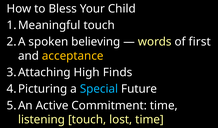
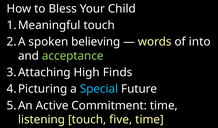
first: first -> into
acceptance colour: yellow -> light green
lost: lost -> five
